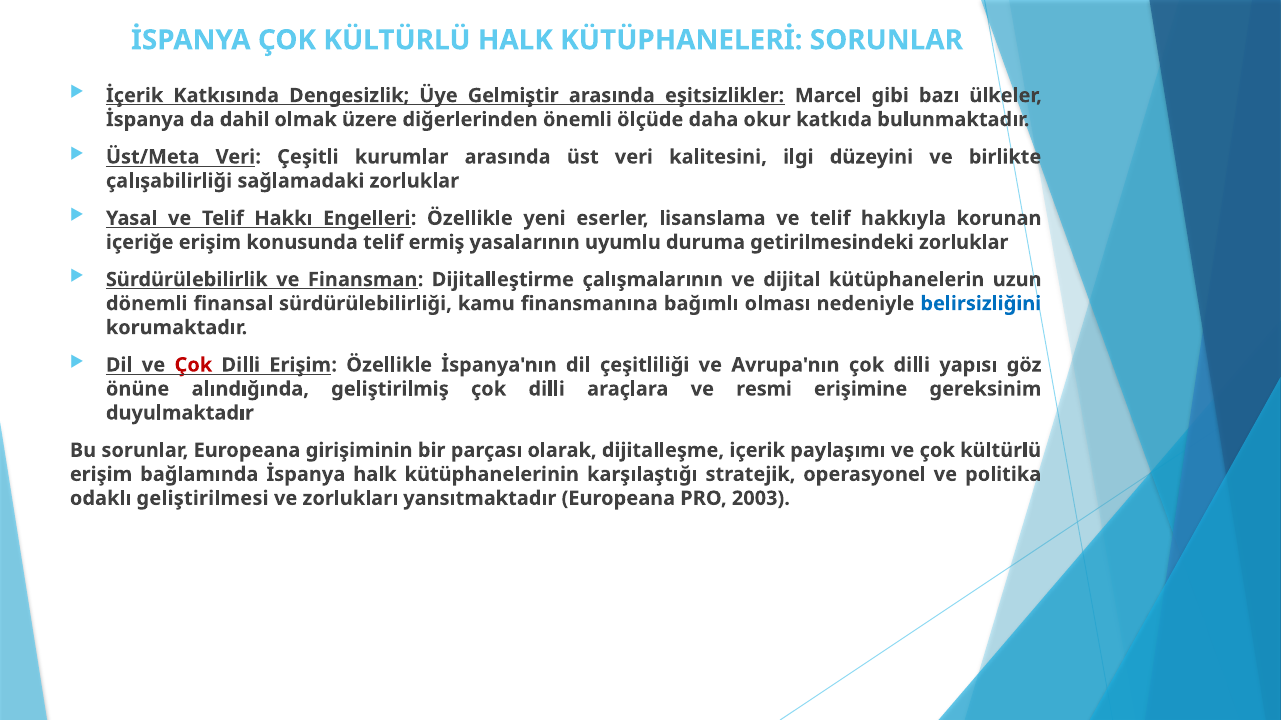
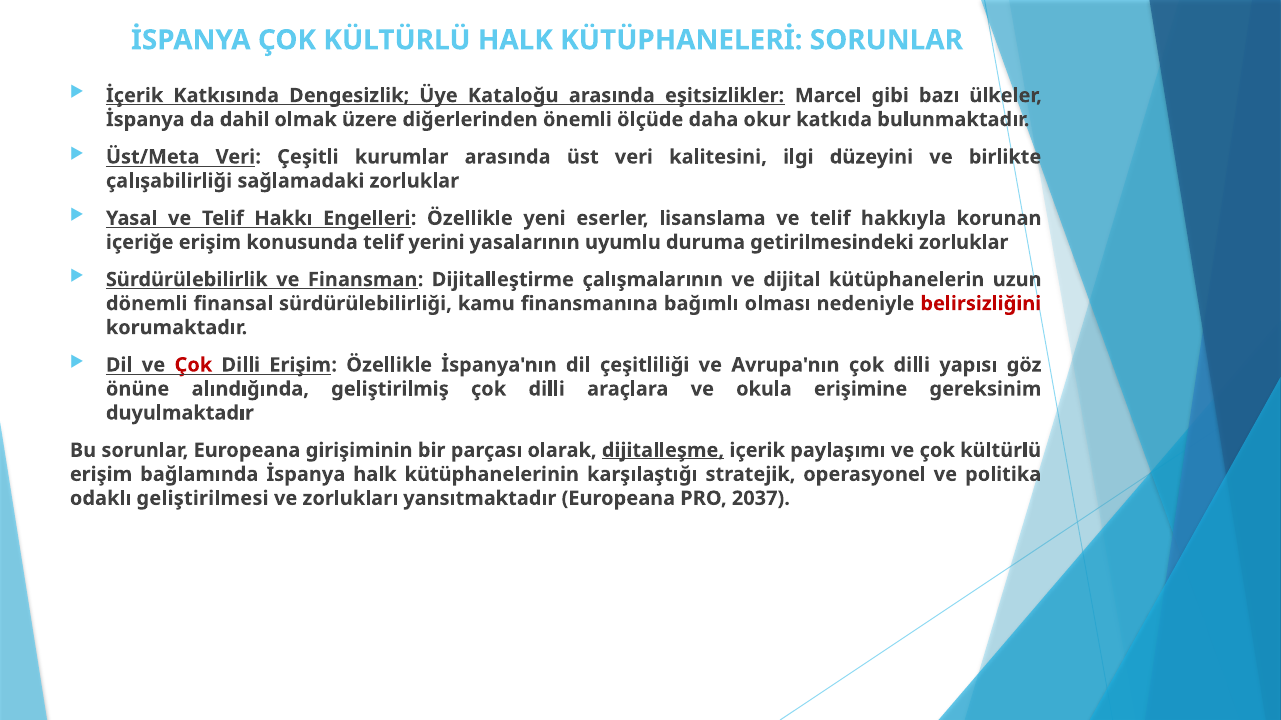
Gelmiştir: Gelmiştir -> Kataloğu
ermiş: ermiş -> yerini
belirsizliğini colour: blue -> red
resmi: resmi -> okula
dijitalleşme underline: none -> present
2003: 2003 -> 2037
